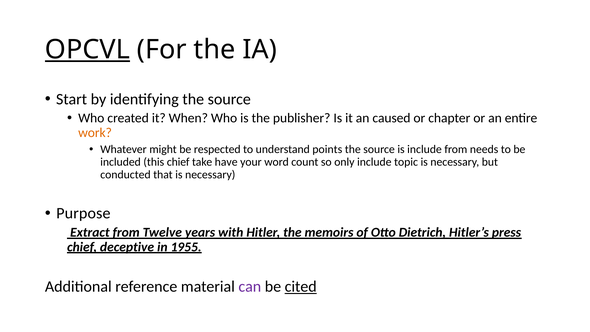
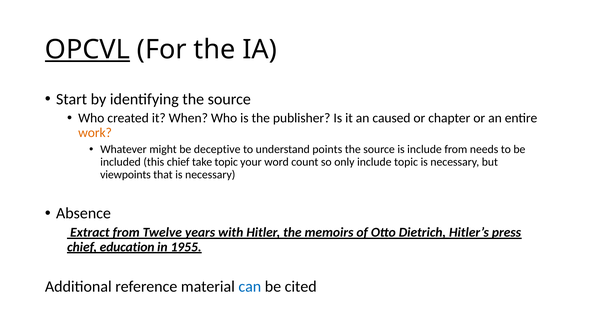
respected: respected -> deceptive
take have: have -> topic
conducted: conducted -> viewpoints
Purpose: Purpose -> Absence
deceptive: deceptive -> education
can colour: purple -> blue
cited underline: present -> none
